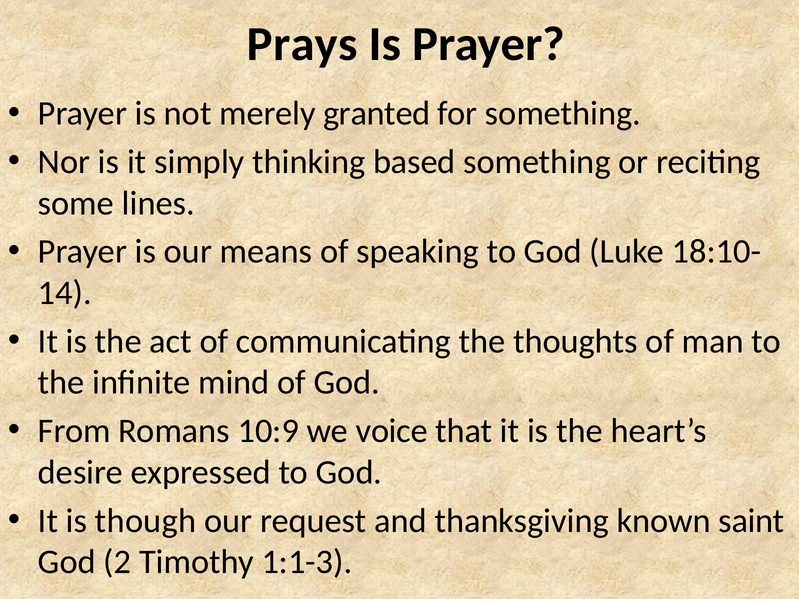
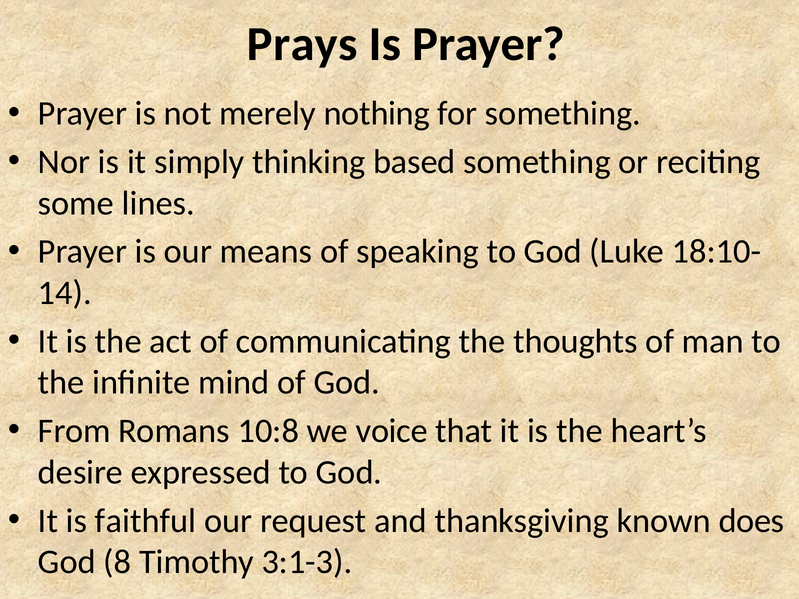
granted: granted -> nothing
10:9: 10:9 -> 10:8
though: though -> faithful
saint: saint -> does
2: 2 -> 8
1:1-3: 1:1-3 -> 3:1-3
